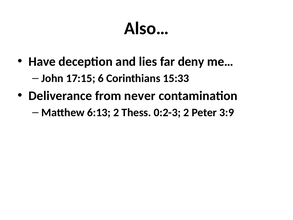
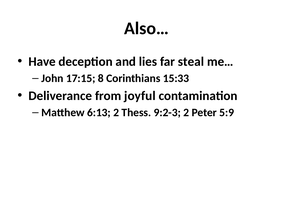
deny: deny -> steal
6: 6 -> 8
never: never -> joyful
0:2-3: 0:2-3 -> 9:2-3
3:9: 3:9 -> 5:9
